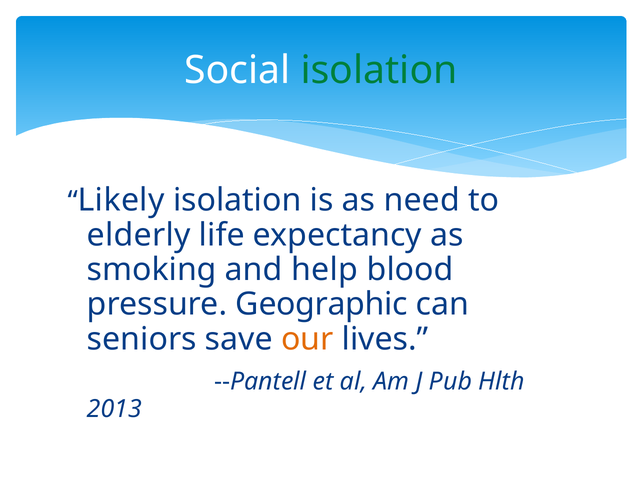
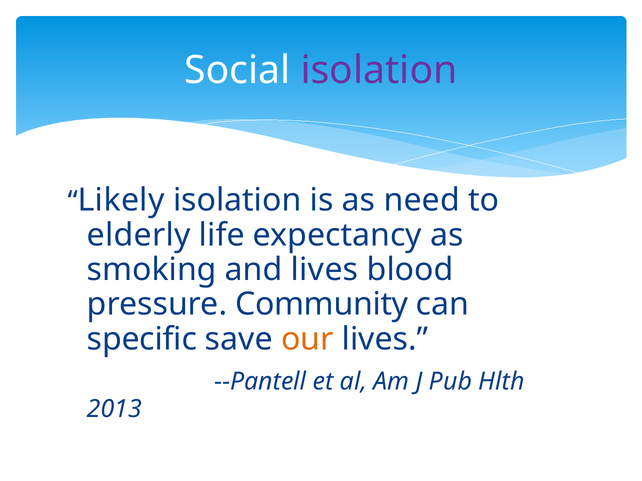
isolation at (379, 70) colour: green -> purple
and help: help -> lives
Geographic: Geographic -> Community
seniors: seniors -> specific
